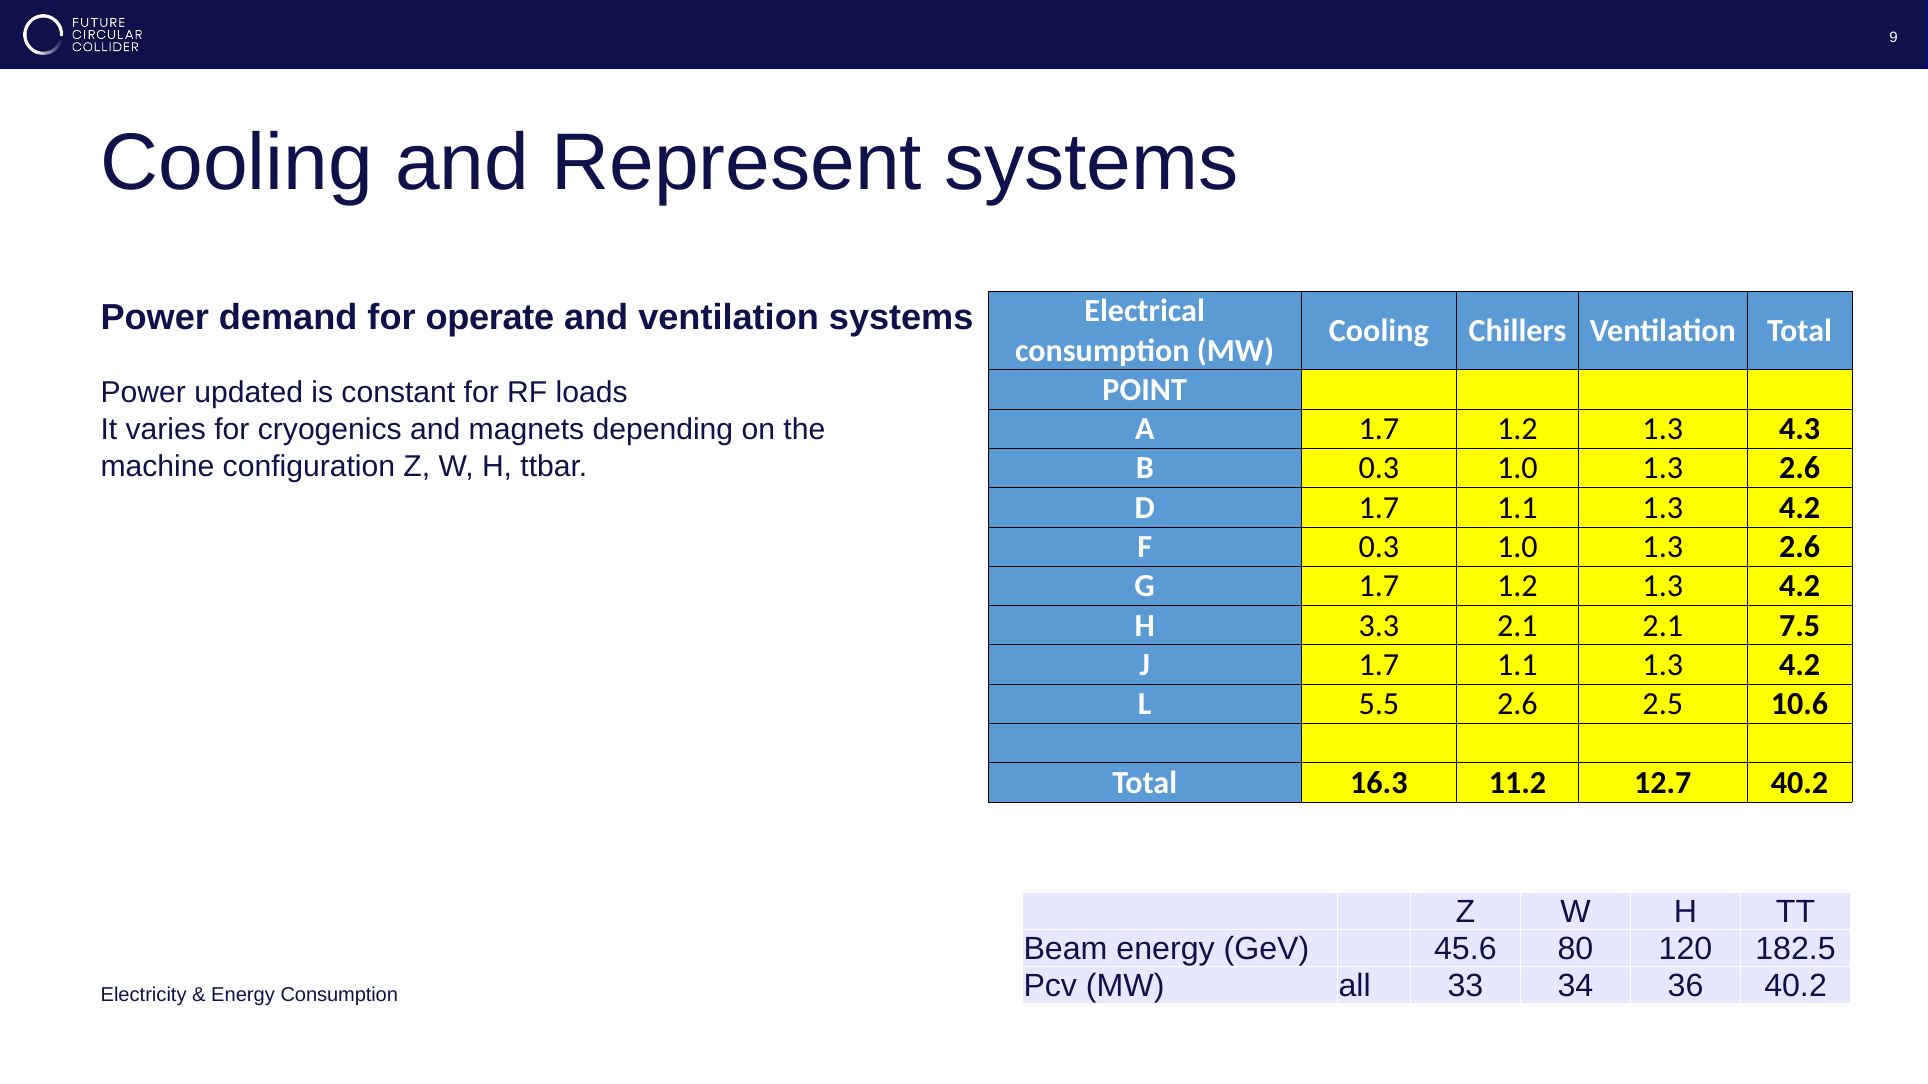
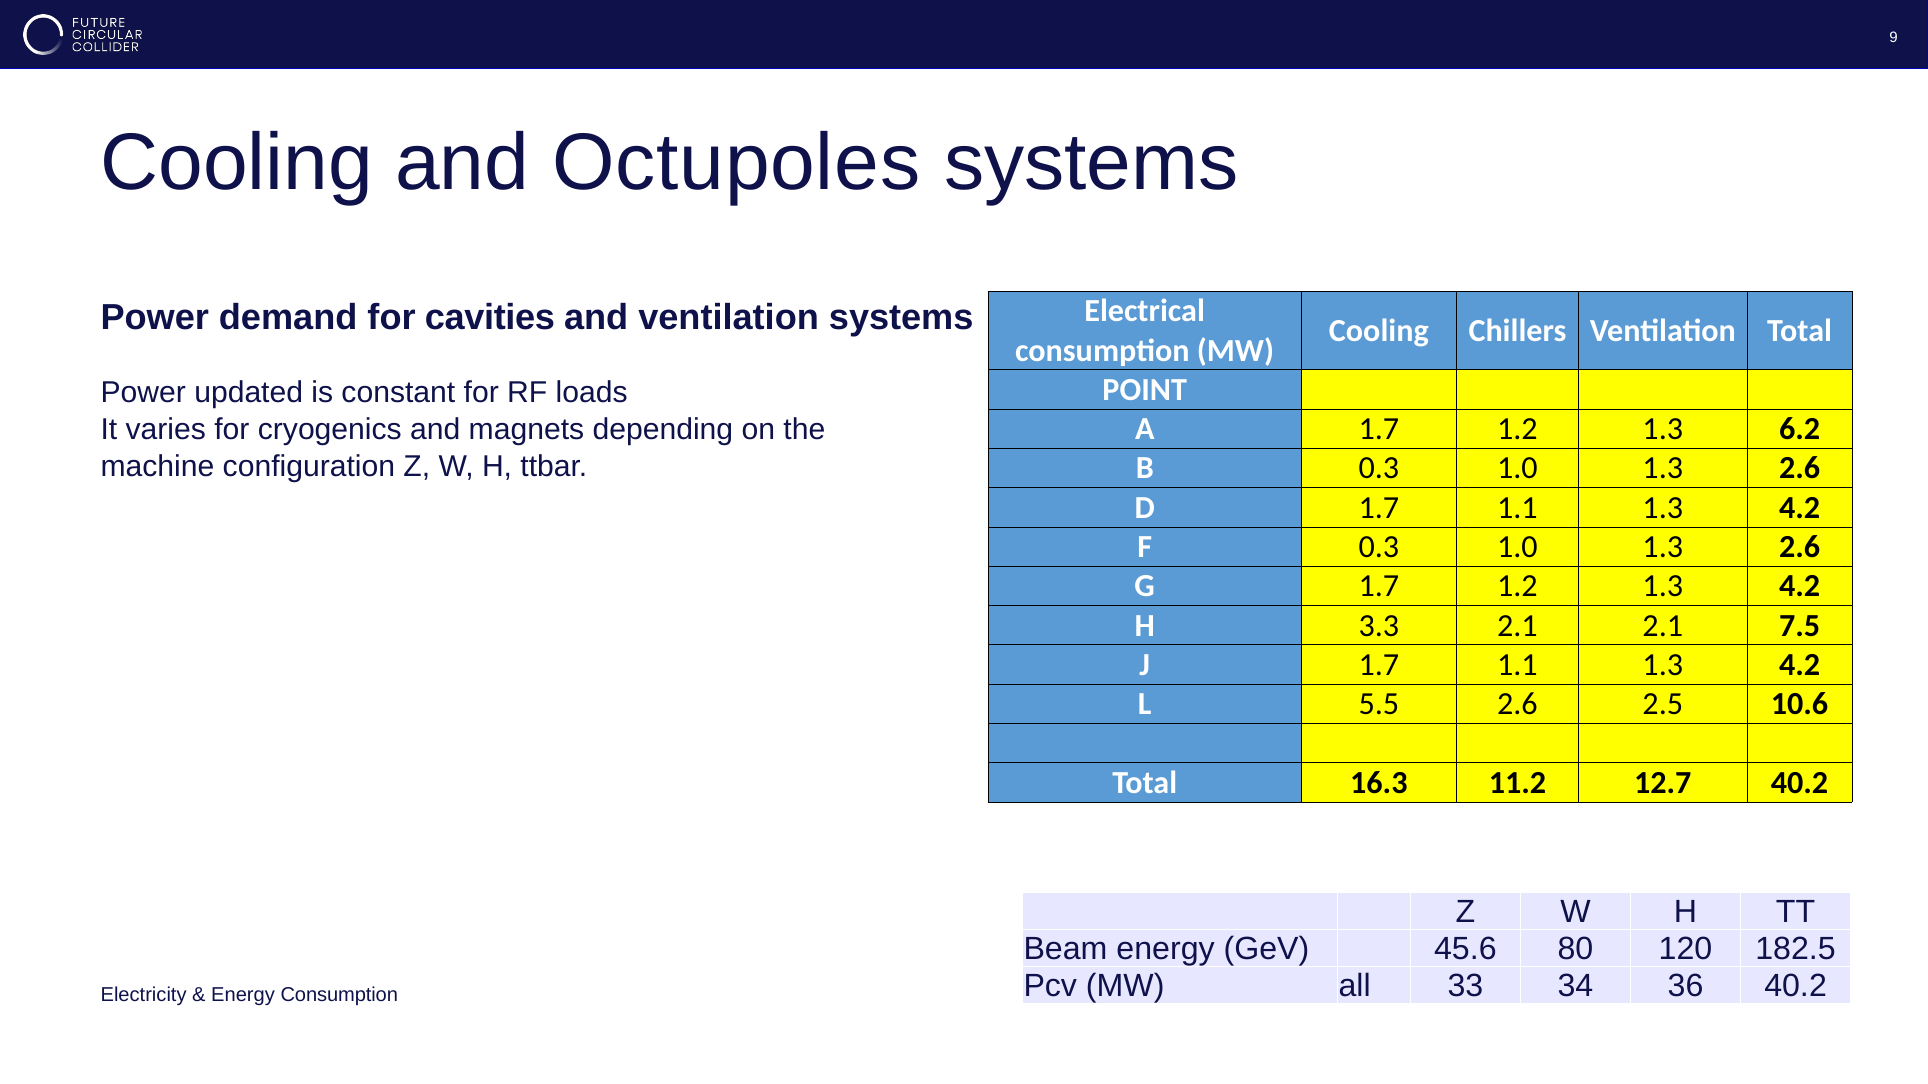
Represent: Represent -> Octupoles
operate: operate -> cavities
4.3: 4.3 -> 6.2
